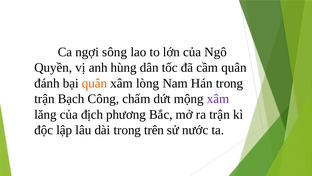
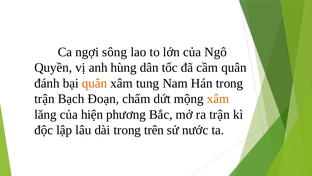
lòng: lòng -> tung
Công: Công -> Đoạn
xâm at (218, 99) colour: purple -> orange
địch: địch -> hiện
